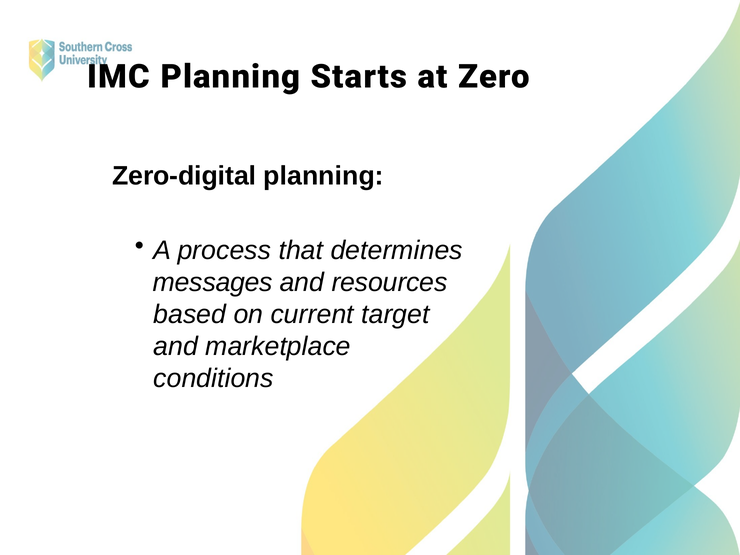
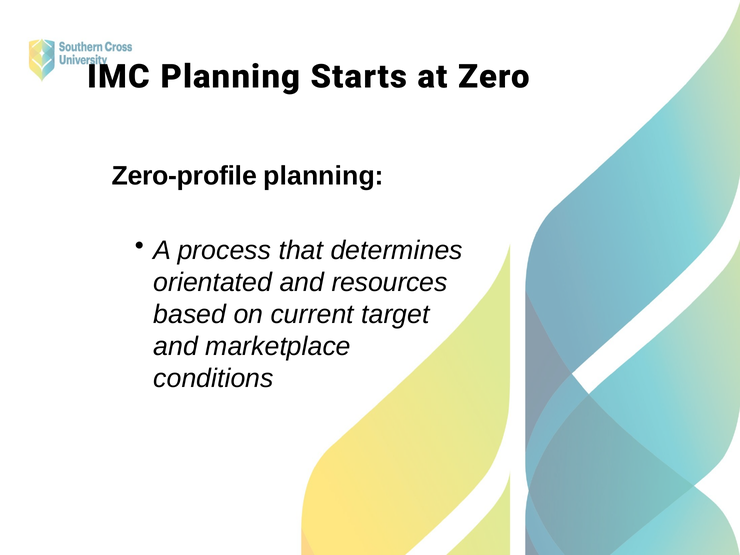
Zero-digital: Zero-digital -> Zero-profile
messages: messages -> orientated
